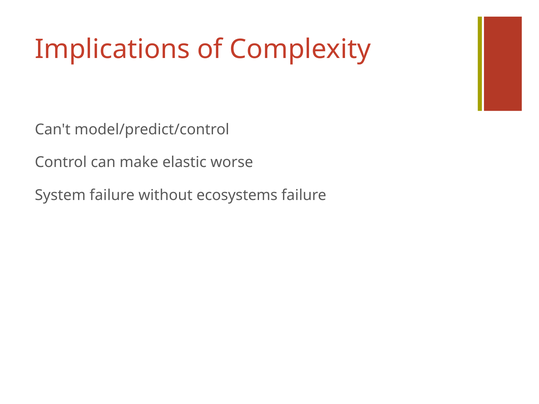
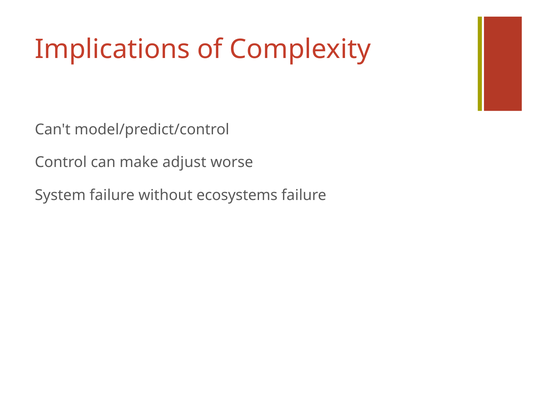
elastic: elastic -> adjust
